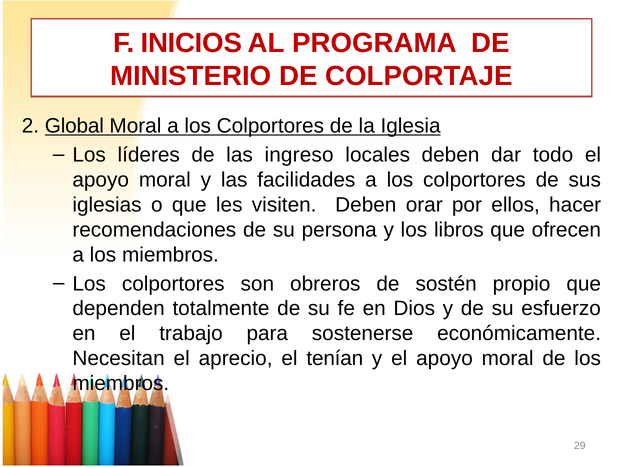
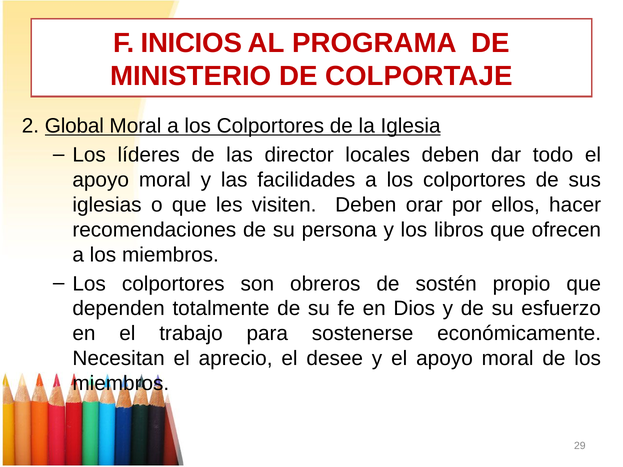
ingreso: ingreso -> director
tenían: tenían -> desee
